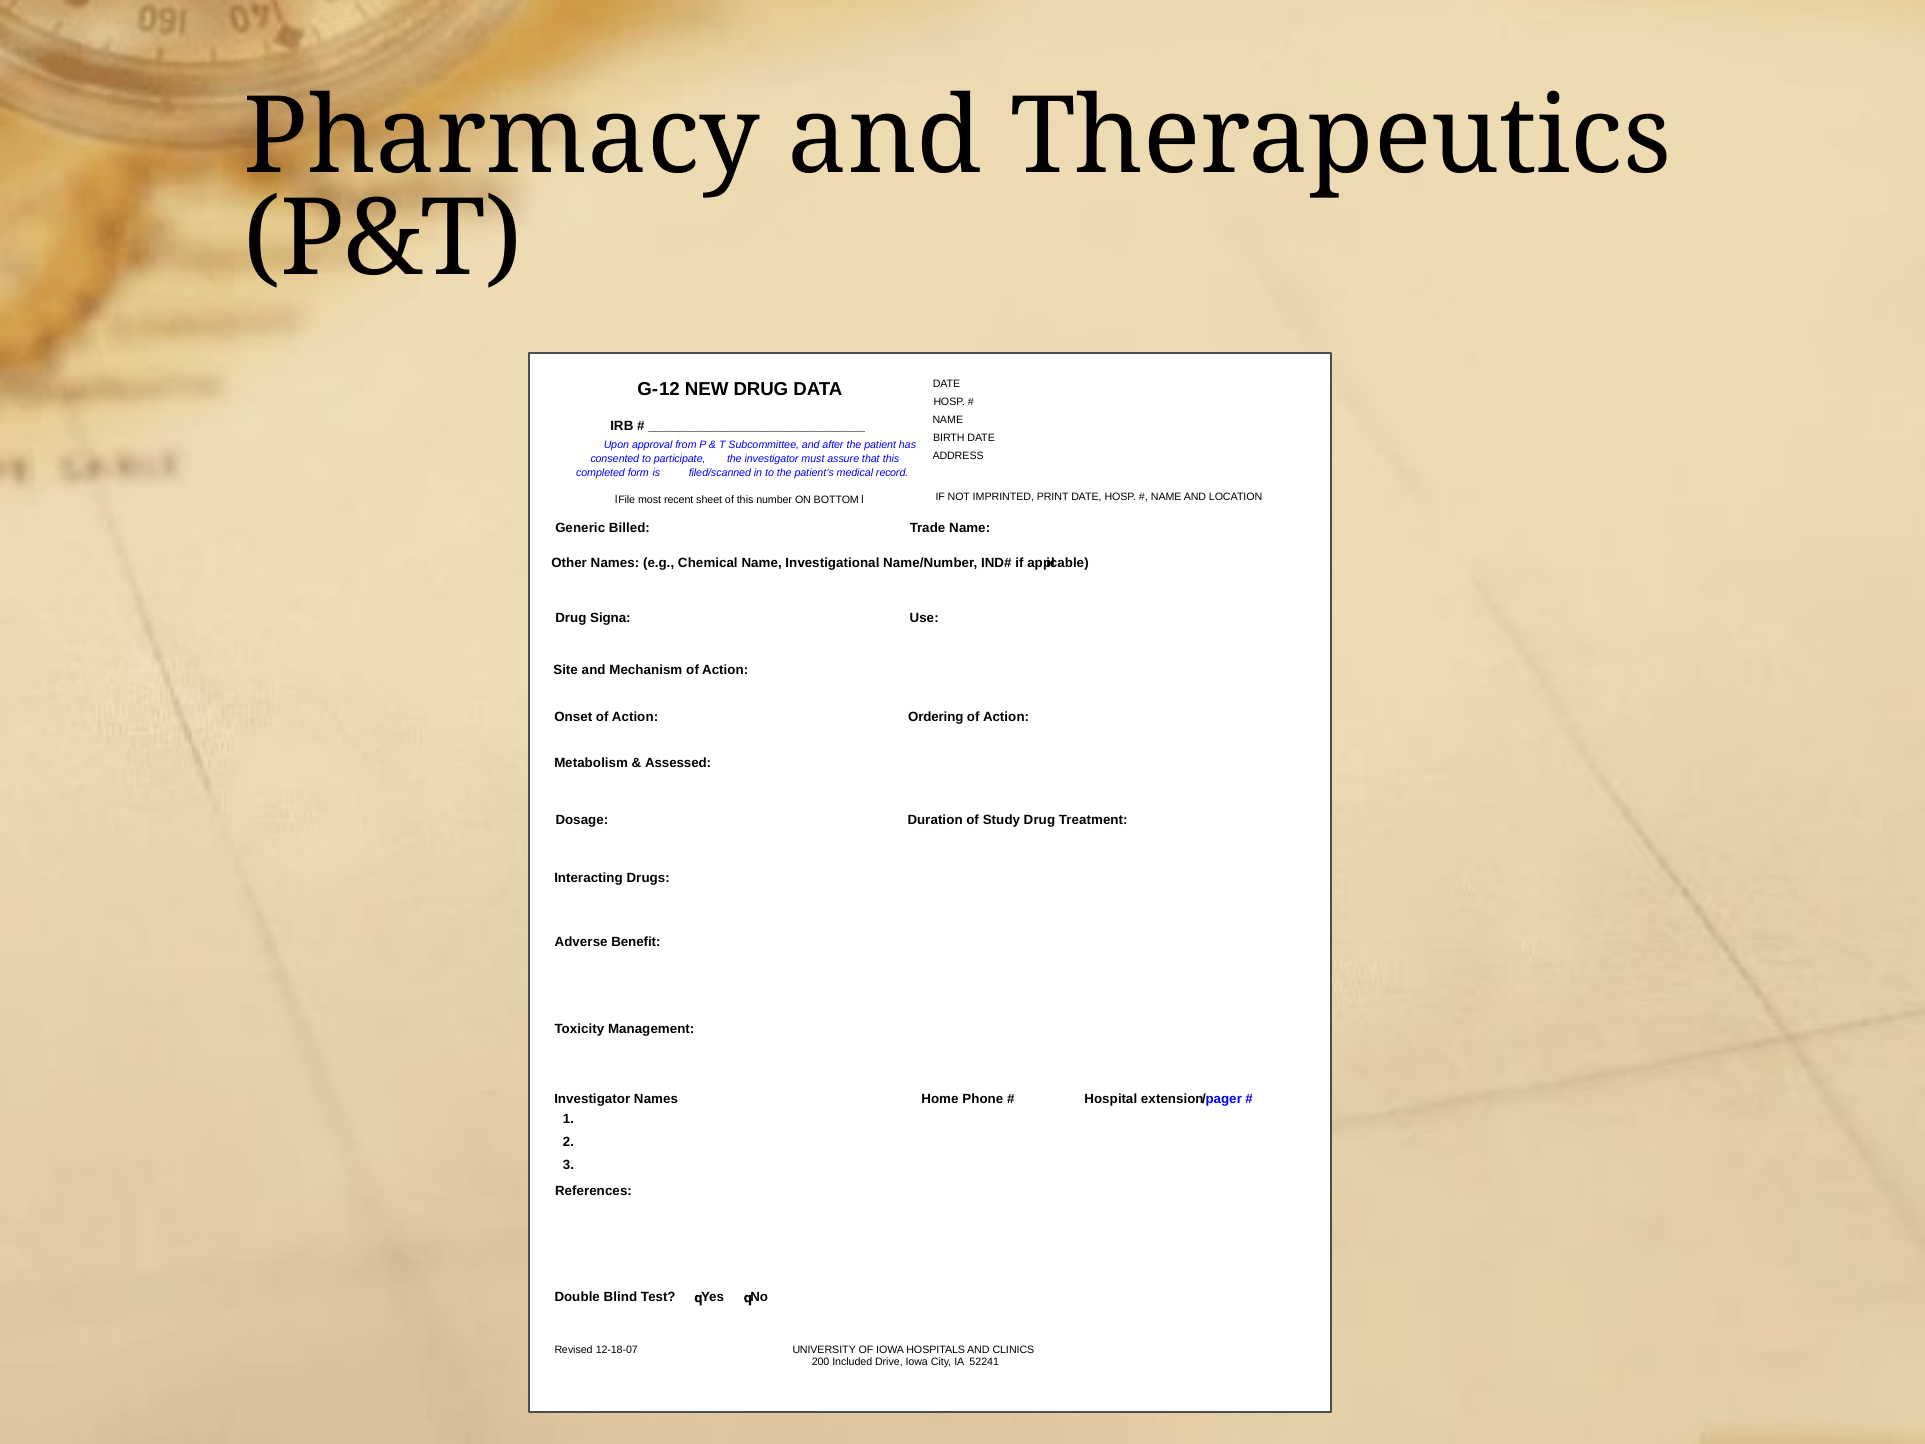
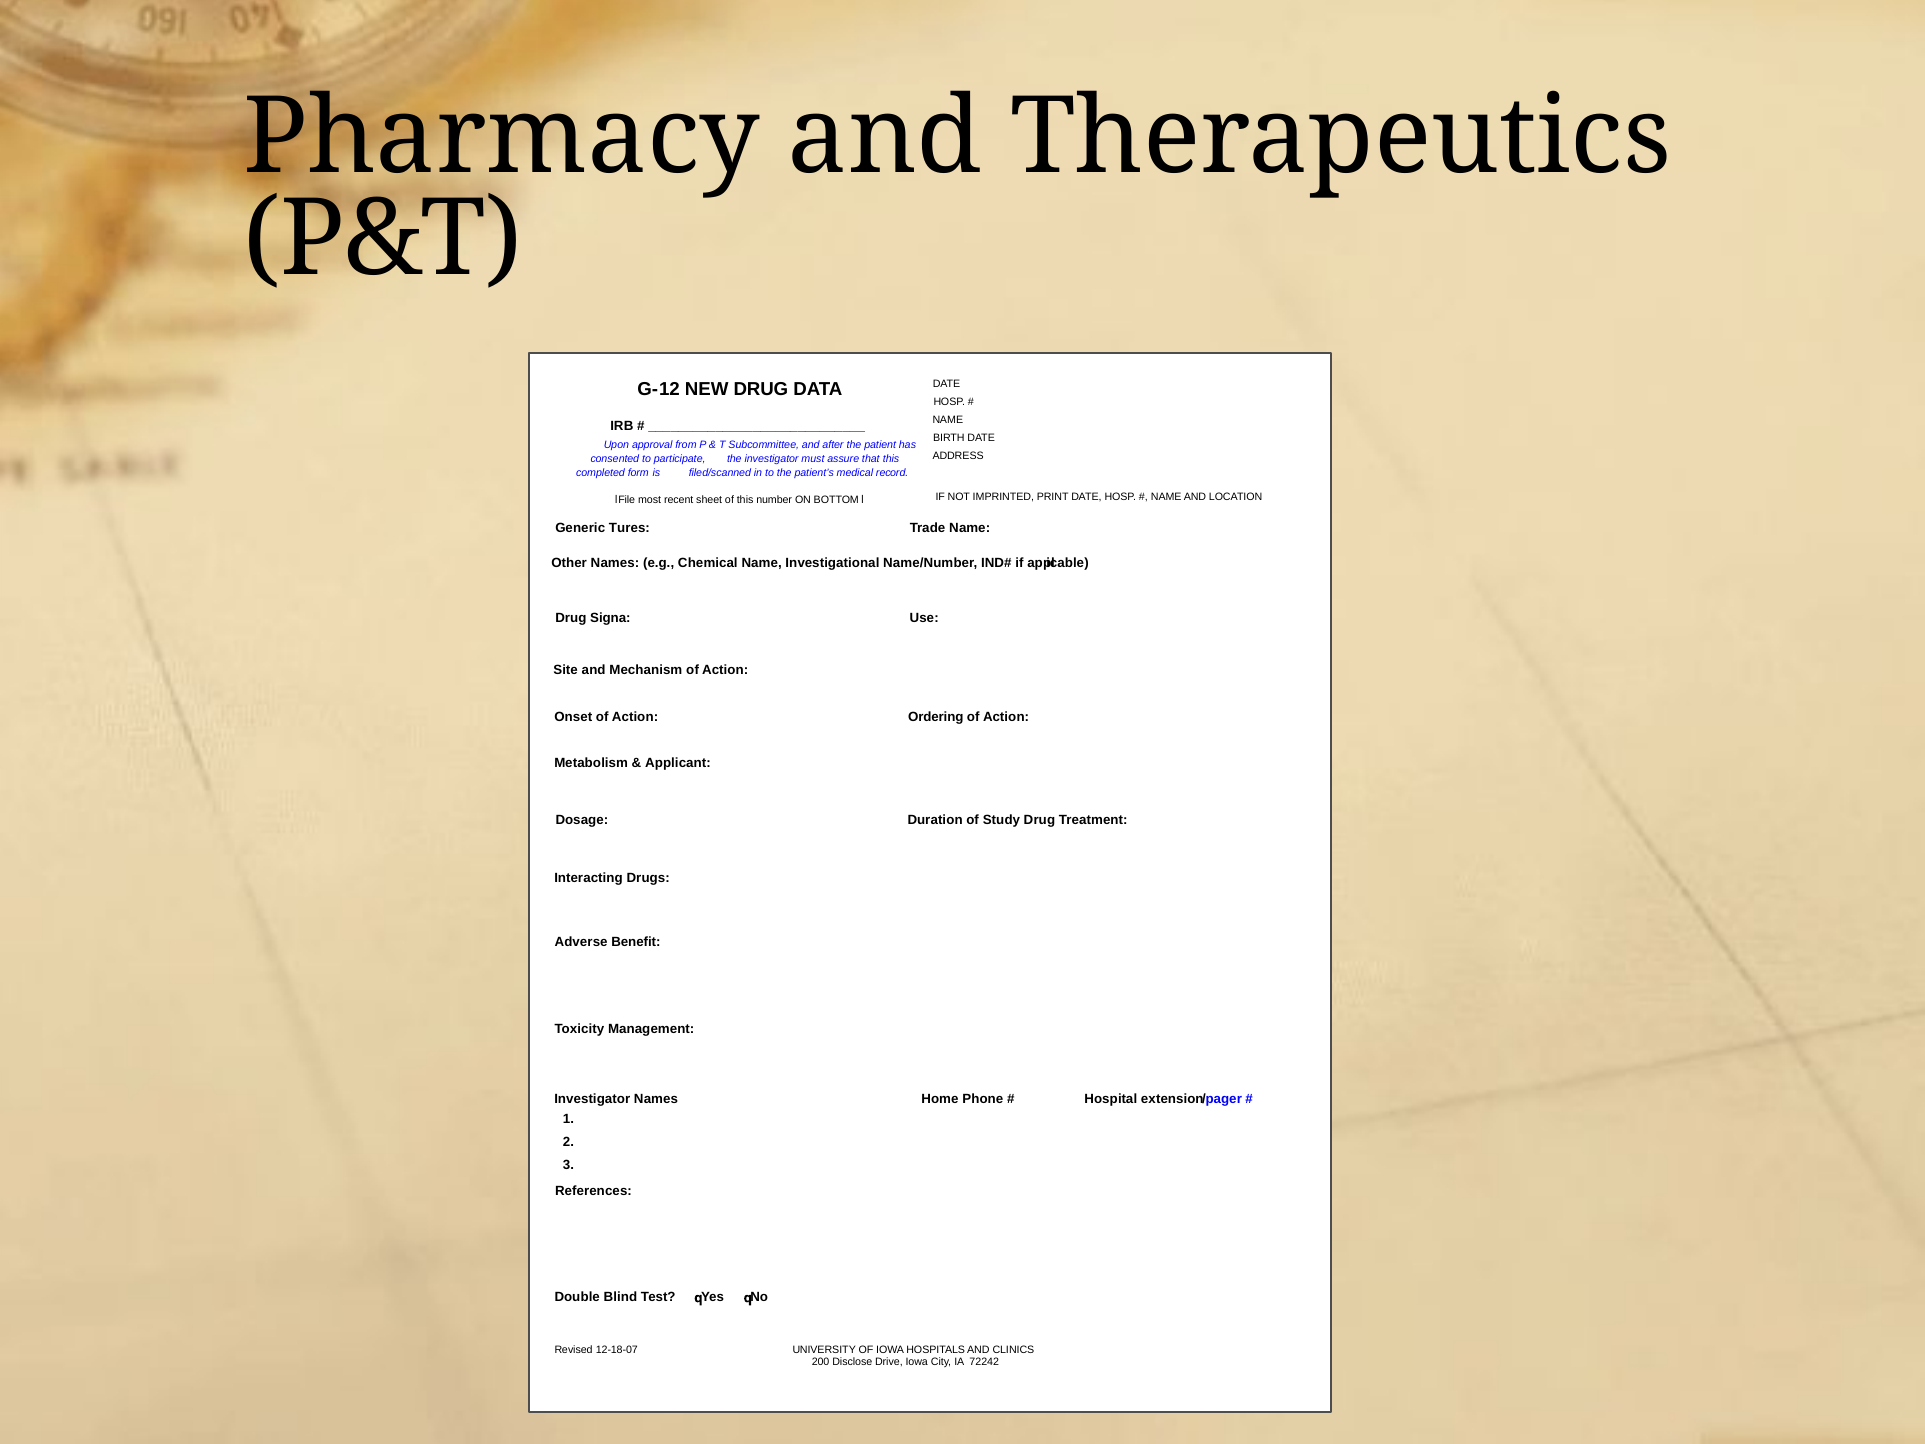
Billed: Billed -> Tures
Assessed: Assessed -> Applicant
Included: Included -> Disclose
52241: 52241 -> 72242
